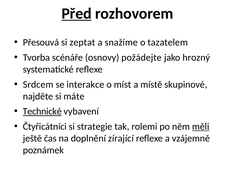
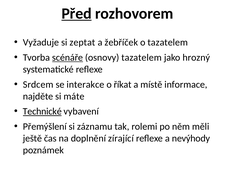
Přesouvá: Přesouvá -> Vyžaduje
snažíme: snažíme -> žebříček
scénáře underline: none -> present
osnovy požádejte: požádejte -> tazatelem
míst: míst -> říkat
skupinové: skupinové -> informace
Čtyřicátníci: Čtyřicátníci -> Přemýšlení
strategie: strategie -> záznamu
měli underline: present -> none
vzájemně: vzájemně -> nevýhody
